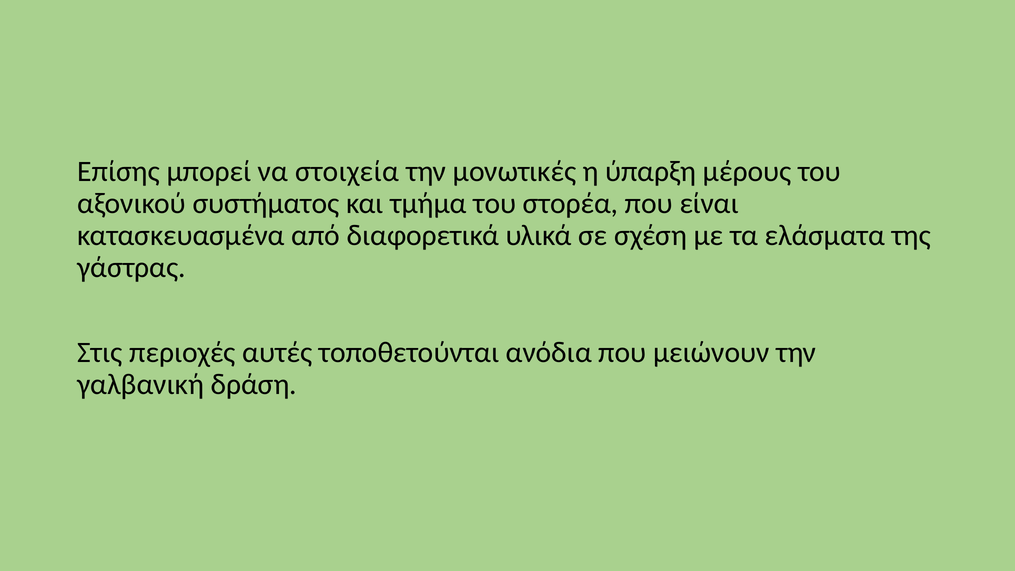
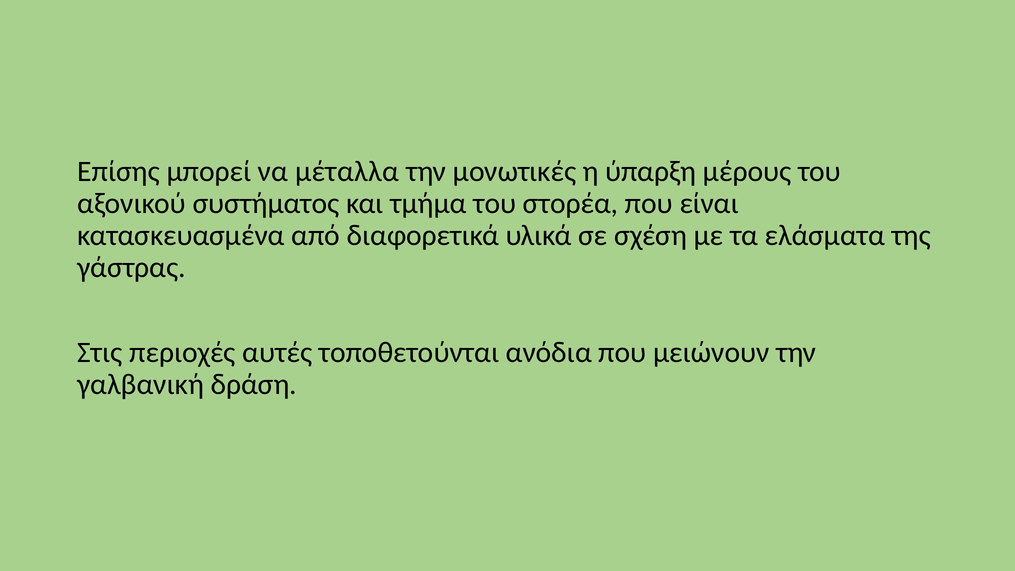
στοιχεία: στοιχεία -> μέταλλα
